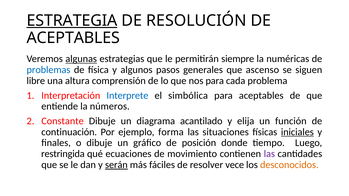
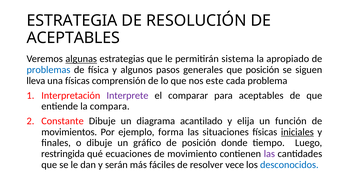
ESTRATEGIA underline: present -> none
siempre: siempre -> sistema
numéricas: numéricas -> apropiado
que ascenso: ascenso -> posición
libre: libre -> lleva
una altura: altura -> físicas
nos para: para -> este
Interprete colour: blue -> purple
simbólica: simbólica -> comparar
números: números -> compara
continuación: continuación -> movimientos
serán underline: present -> none
desconocidos colour: orange -> blue
